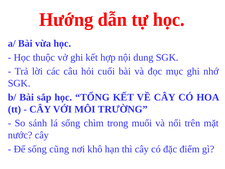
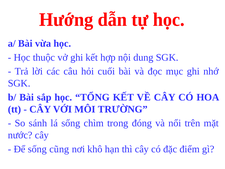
muối: muối -> đóng
